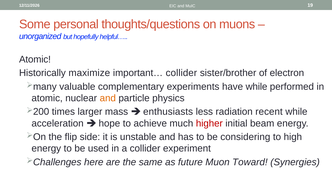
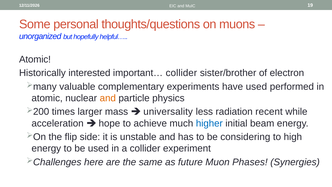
maximize: maximize -> interested
have while: while -> used
enthusiasts: enthusiasts -> universality
higher colour: red -> blue
Toward: Toward -> Phases
